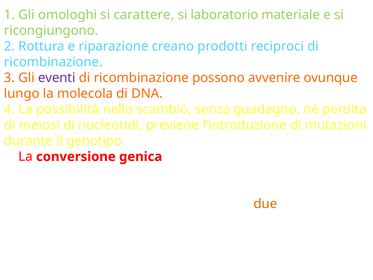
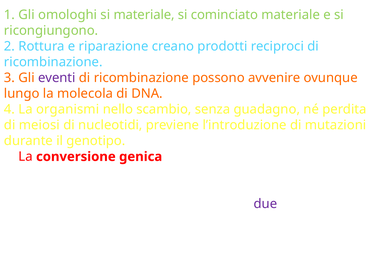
si carattere: carattere -> materiale
laboratorio: laboratorio -> cominciato
possibilità: possibilità -> organismi
due colour: orange -> purple
